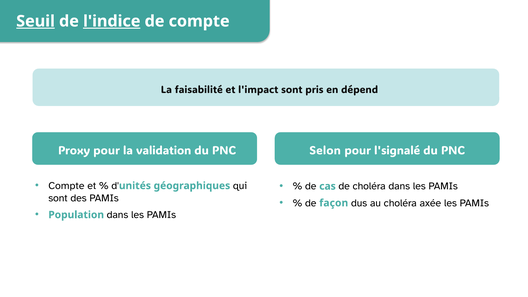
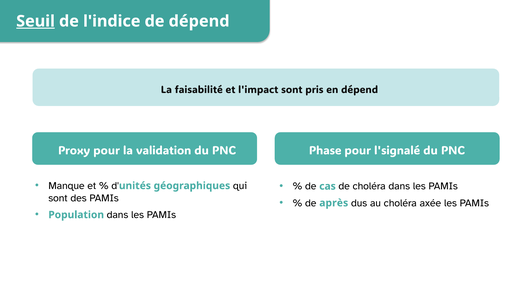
l'indice underline: present -> none
de compte: compte -> dépend
Selon: Selon -> Phase
Compte at (66, 186): Compte -> Manque
façon: façon -> après
